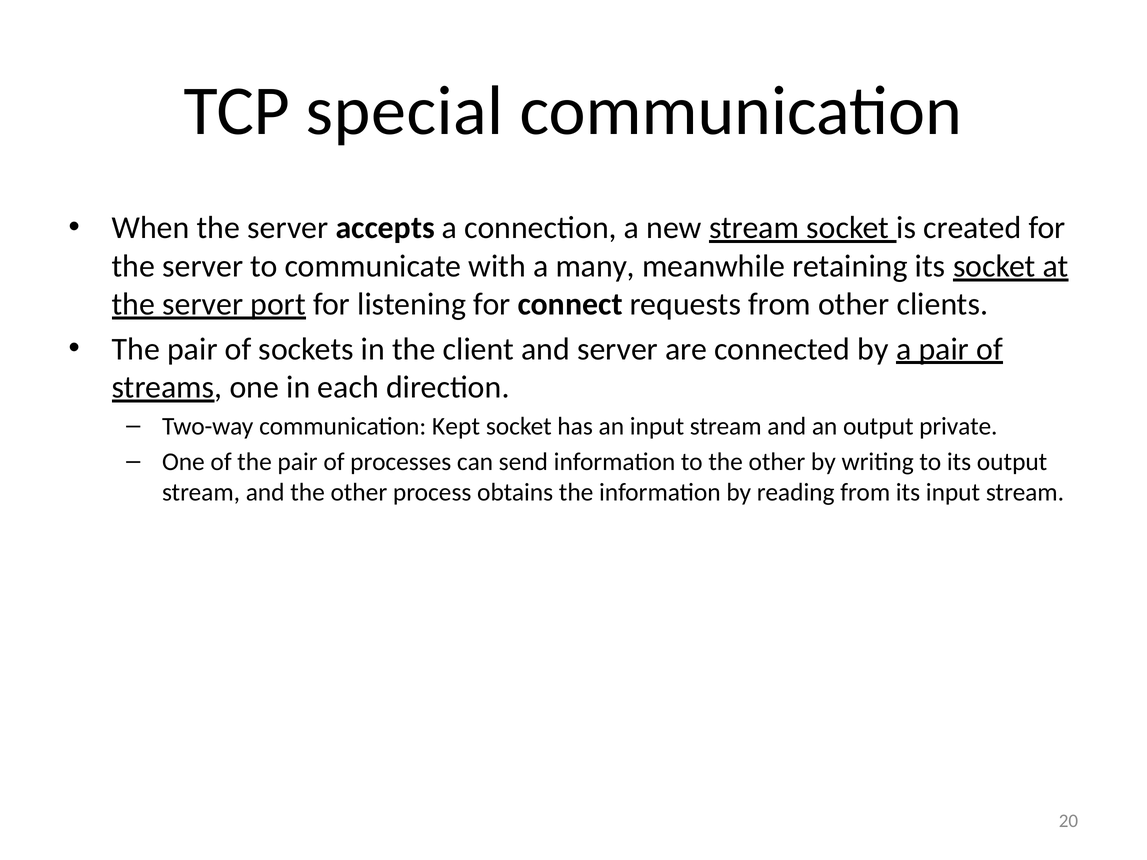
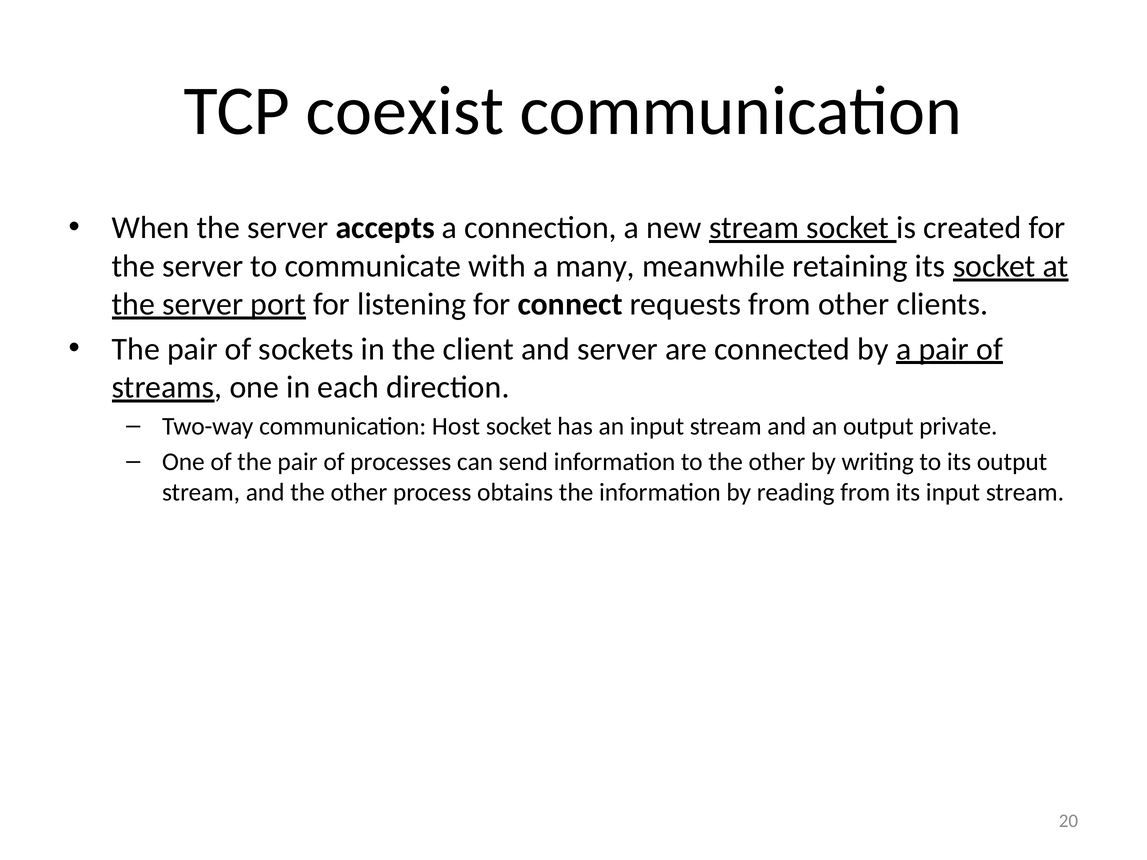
special: special -> coexist
Kept: Kept -> Host
